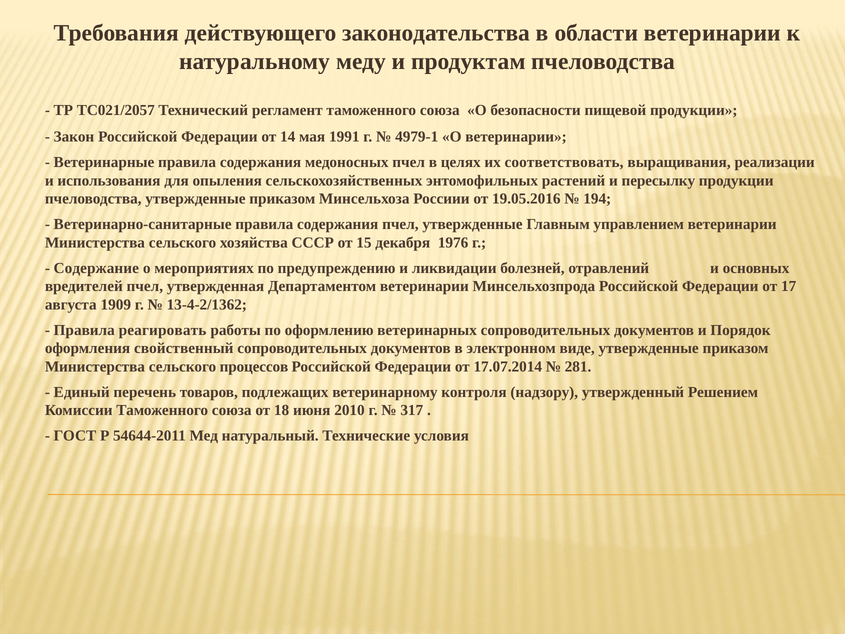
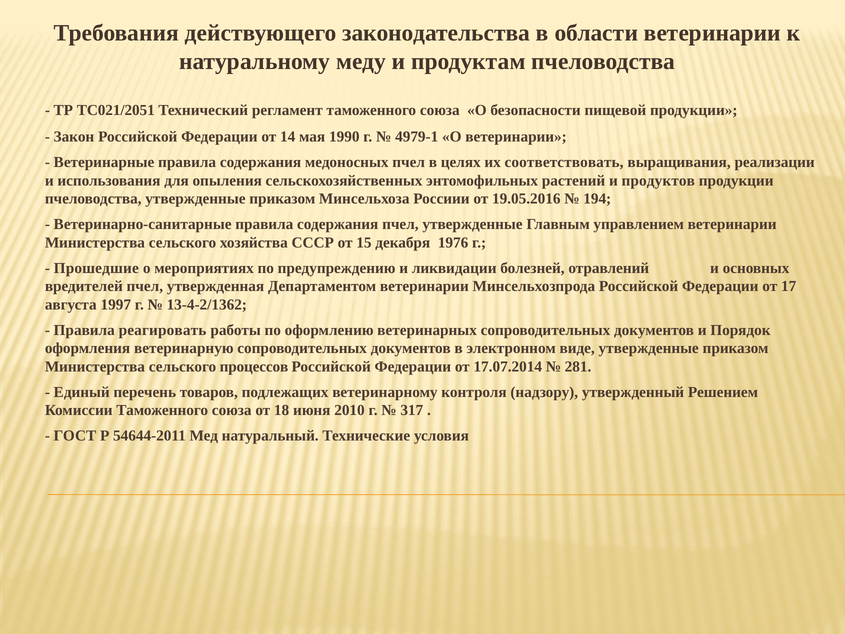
ТС021/2057: ТС021/2057 -> ТС021/2051
1991: 1991 -> 1990
пересылку: пересылку -> продуктов
Содержание: Содержание -> Прошедшие
1909: 1909 -> 1997
свойственный: свойственный -> ветеринарную
